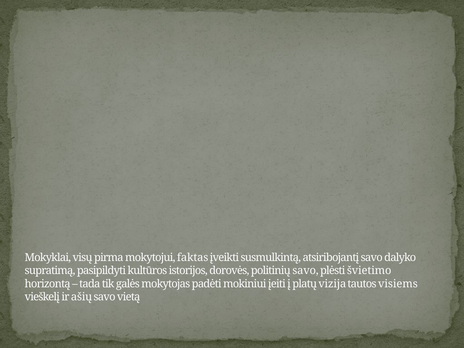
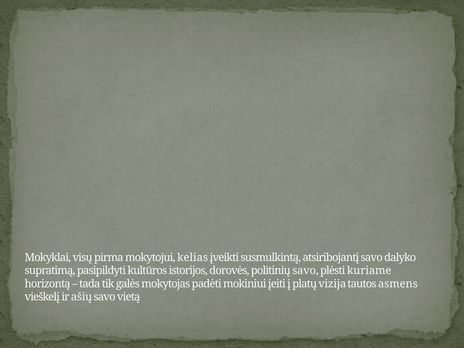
faktas: faktas -> kelias
švietimo: švietimo -> kuriame
visiems: visiems -> asmens
